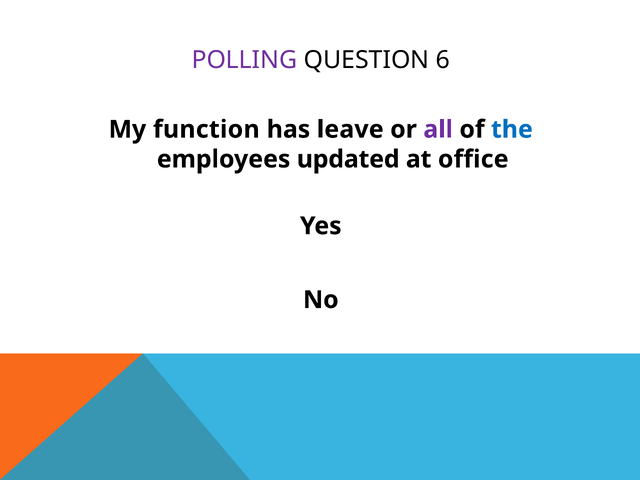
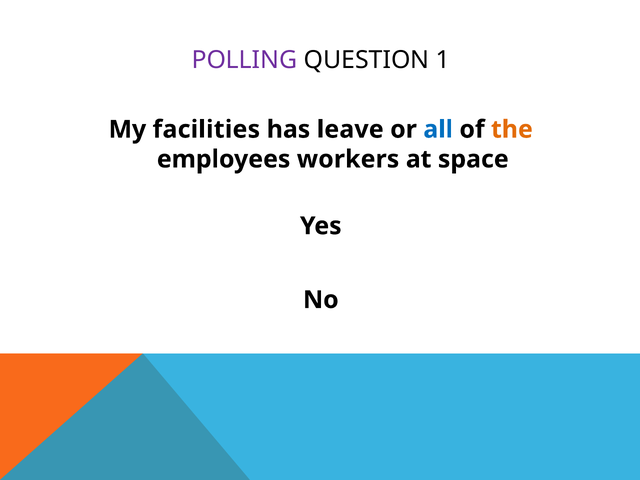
6: 6 -> 1
function: function -> facilities
all colour: purple -> blue
the colour: blue -> orange
updated: updated -> workers
office: office -> space
